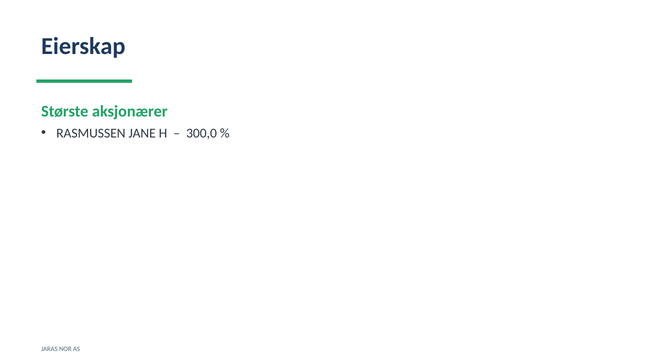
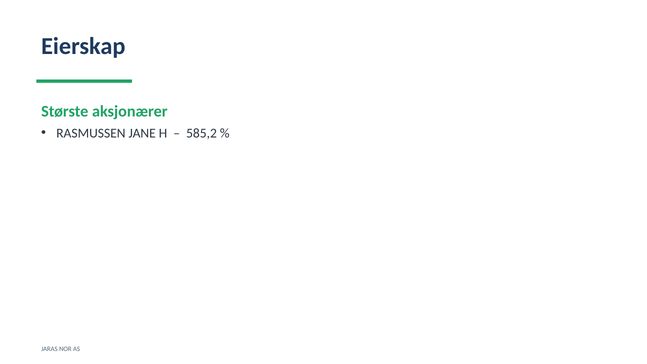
300,0: 300,0 -> 585,2
